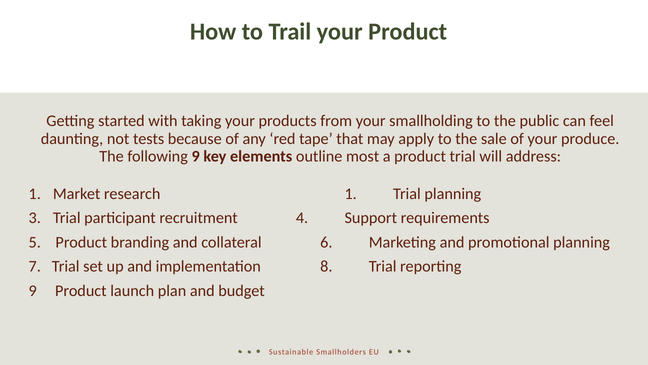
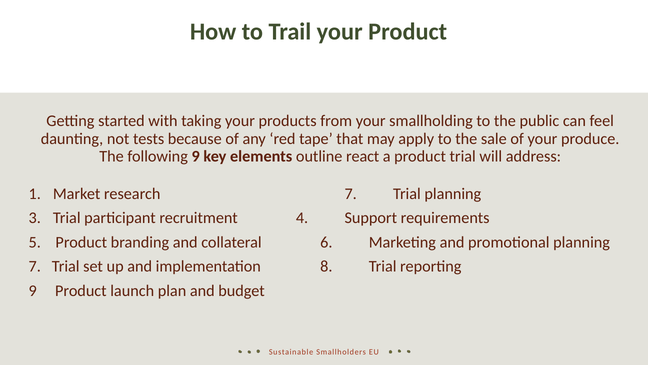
most: most -> react
research 1: 1 -> 7
